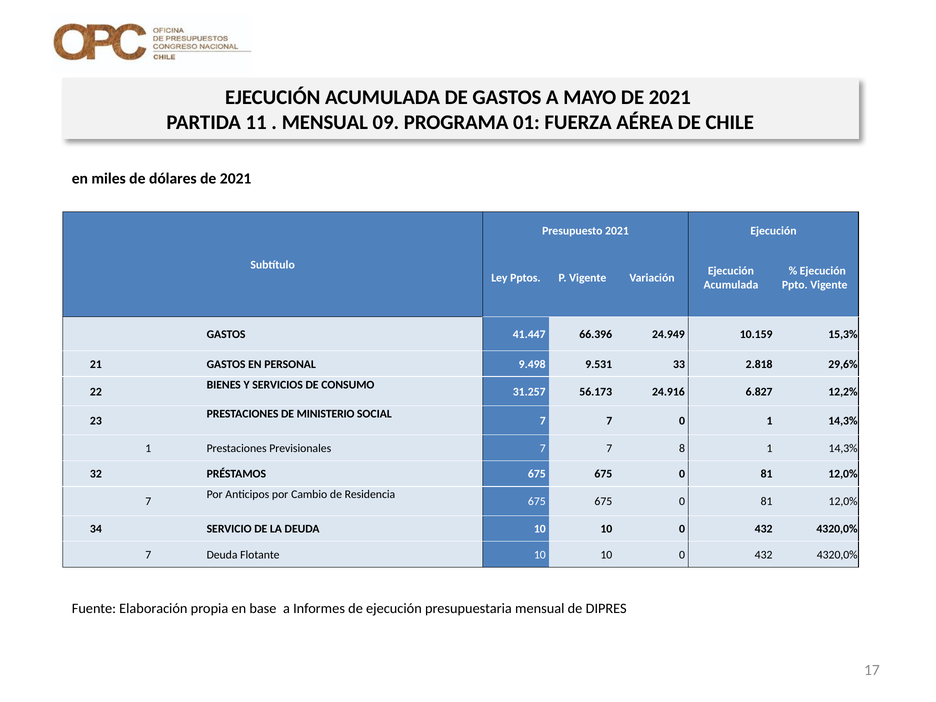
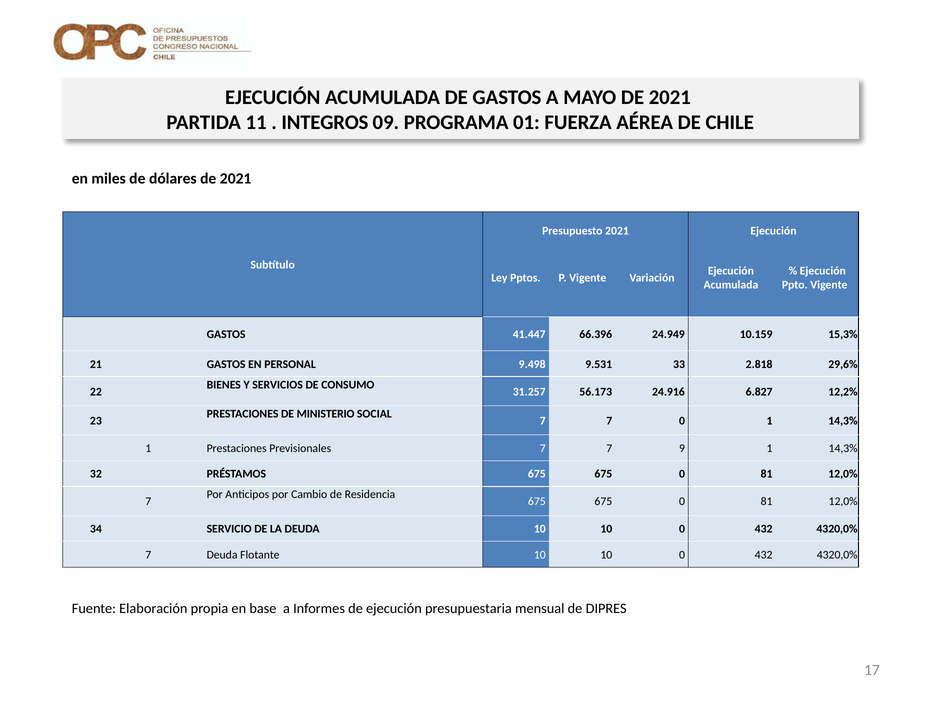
MENSUAL at (325, 122): MENSUAL -> INTEGROS
8: 8 -> 9
